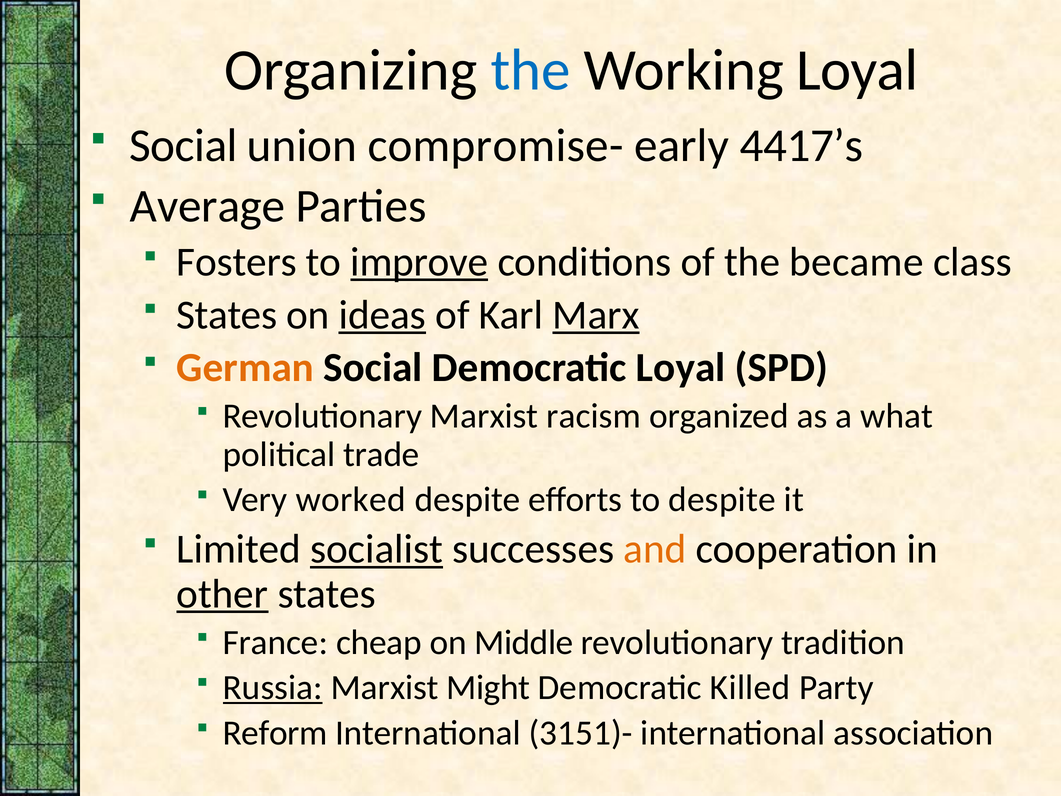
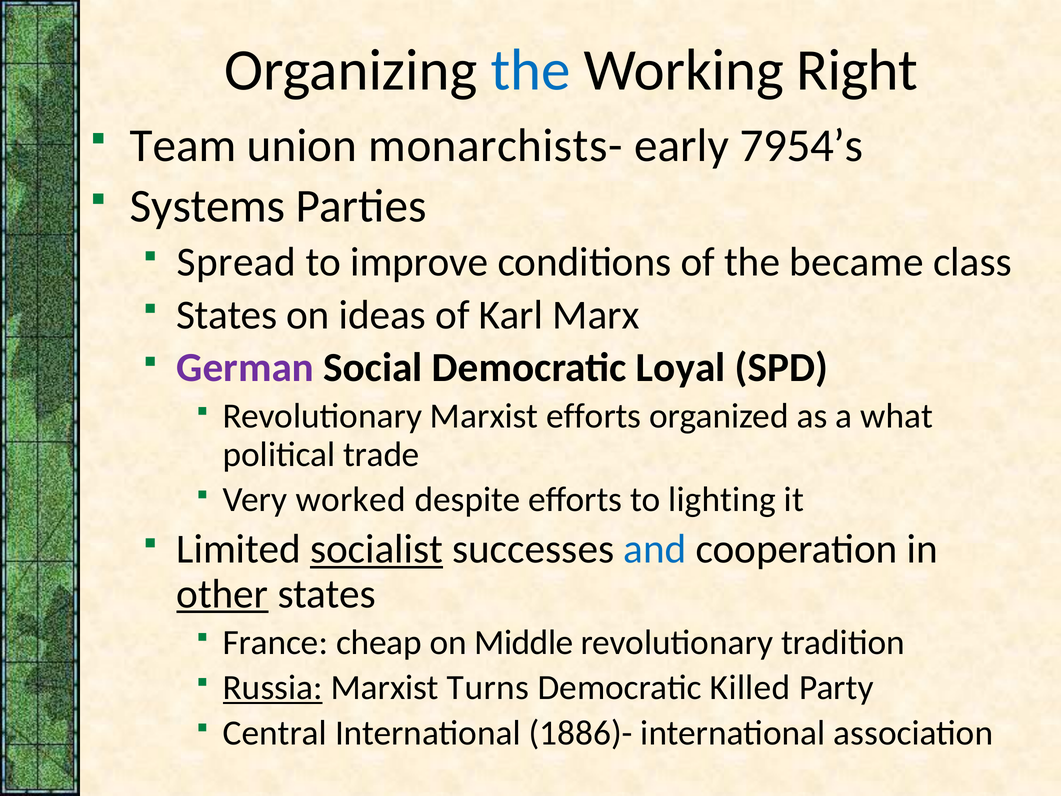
Working Loyal: Loyal -> Right
Social at (183, 145): Social -> Team
compromise-: compromise- -> monarchists-
4417’s: 4417’s -> 7954’s
Average: Average -> Systems
Fosters: Fosters -> Spread
improve underline: present -> none
ideas underline: present -> none
Marx underline: present -> none
German colour: orange -> purple
Marxist racism: racism -> efforts
to despite: despite -> lighting
and colour: orange -> blue
Might: Might -> Turns
Reform: Reform -> Central
3151)-: 3151)- -> 1886)-
